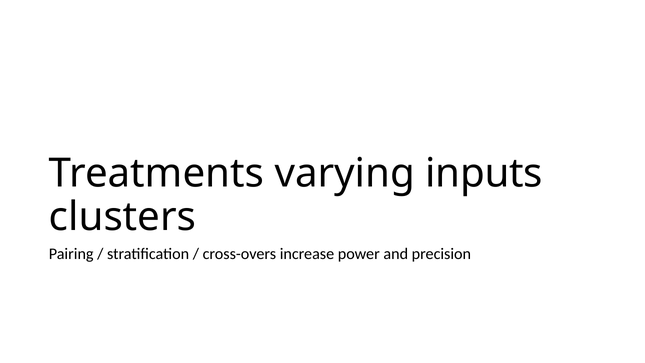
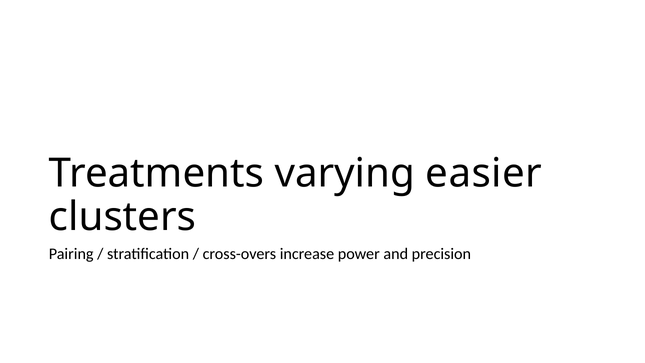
inputs: inputs -> easier
